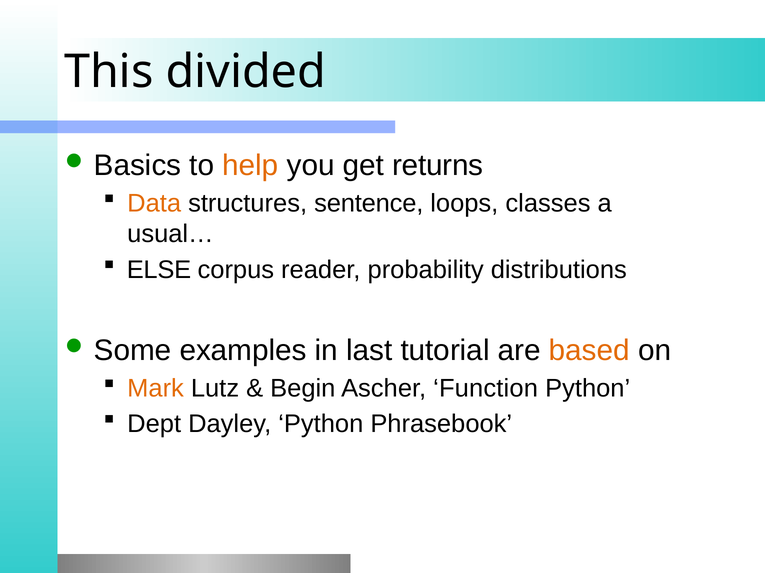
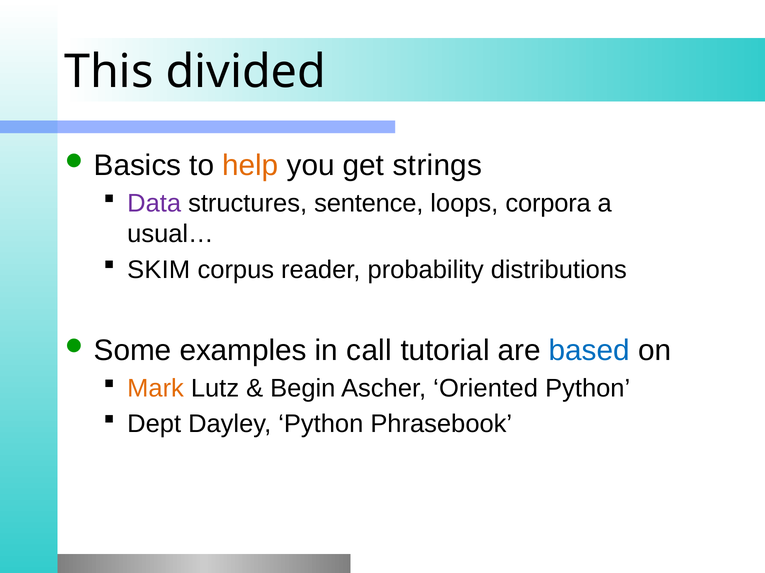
returns: returns -> strings
Data colour: orange -> purple
classes: classes -> corpora
ELSE: ELSE -> SKIM
last: last -> call
based colour: orange -> blue
Function: Function -> Oriented
